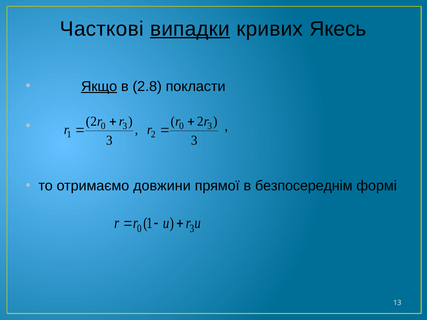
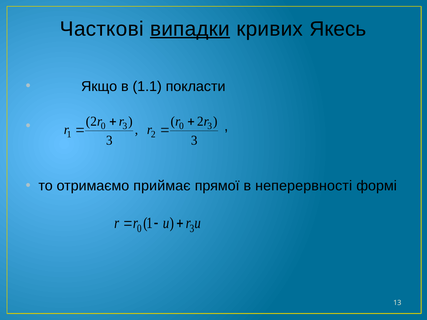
Якщо underline: present -> none
2.8: 2.8 -> 1.1
довжини: довжини -> приймає
безпосереднім: безпосереднім -> неперервності
